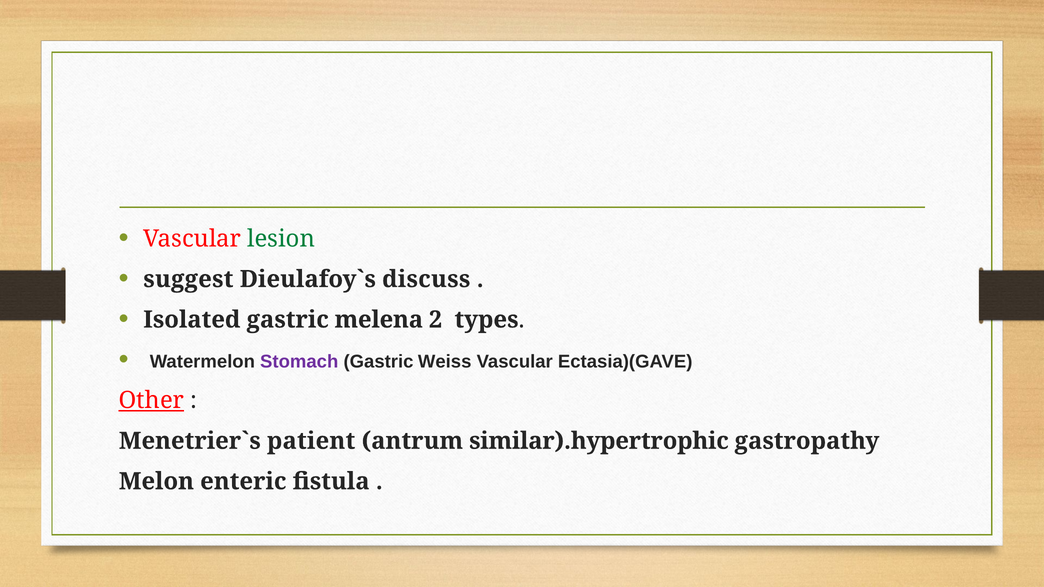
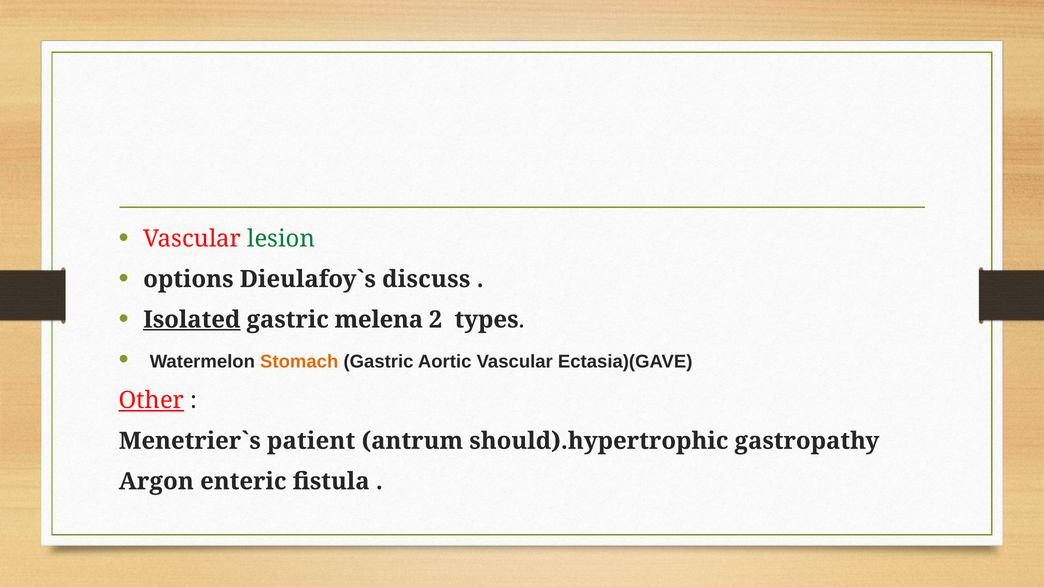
suggest: suggest -> options
Isolated underline: none -> present
Stomach colour: purple -> orange
Weiss: Weiss -> Aortic
similar).hypertrophic: similar).hypertrophic -> should).hypertrophic
Melon: Melon -> Argon
